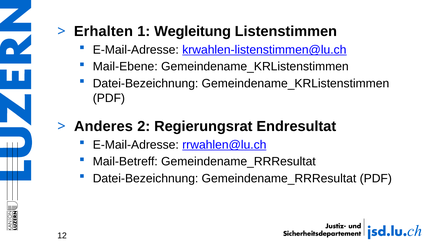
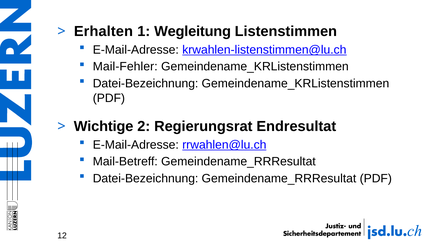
Mail-Ebene: Mail-Ebene -> Mail-Fehler
Anderes: Anderes -> Wichtige
